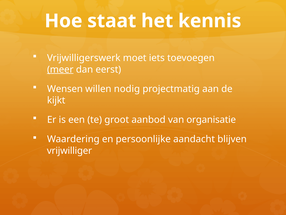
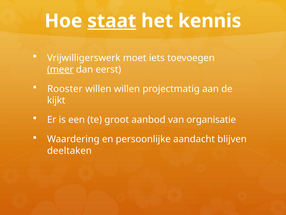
staat underline: none -> present
Wensen: Wensen -> Rooster
willen nodig: nodig -> willen
vrijwilliger: vrijwilliger -> deeltaken
